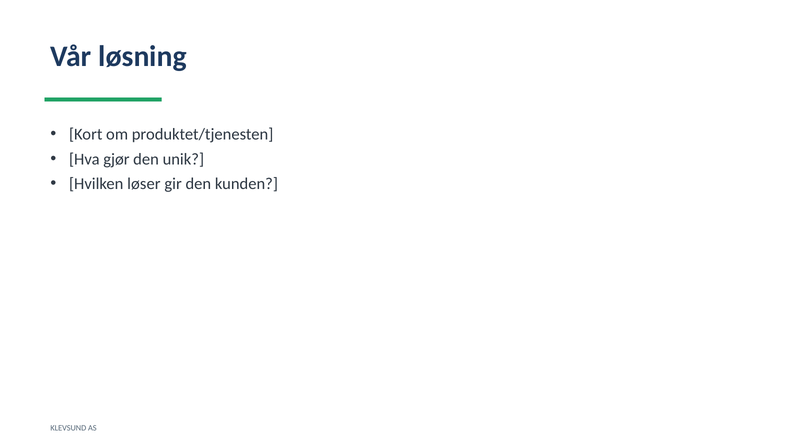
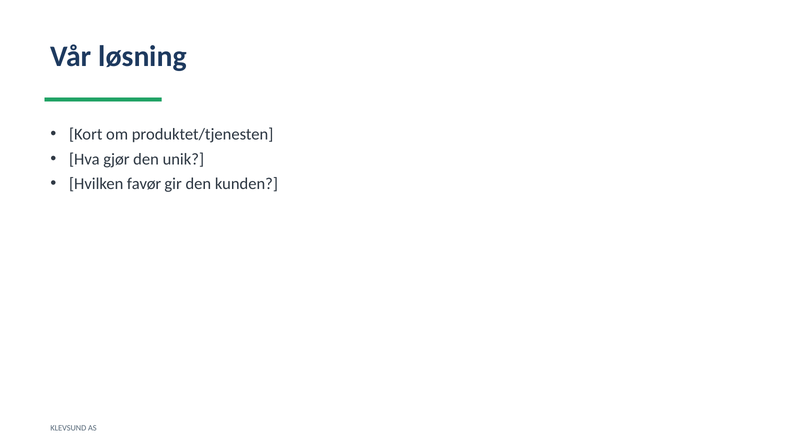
løser: løser -> favør
